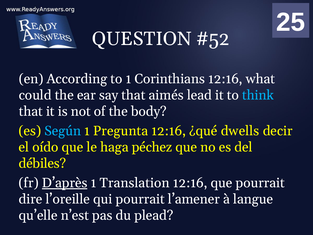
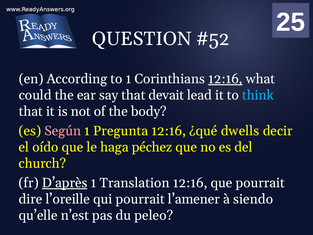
12:16 at (225, 79) underline: none -> present
aimés: aimés -> devait
Según colour: light blue -> pink
débiles: débiles -> church
langue: langue -> siendo
plead: plead -> peleo
